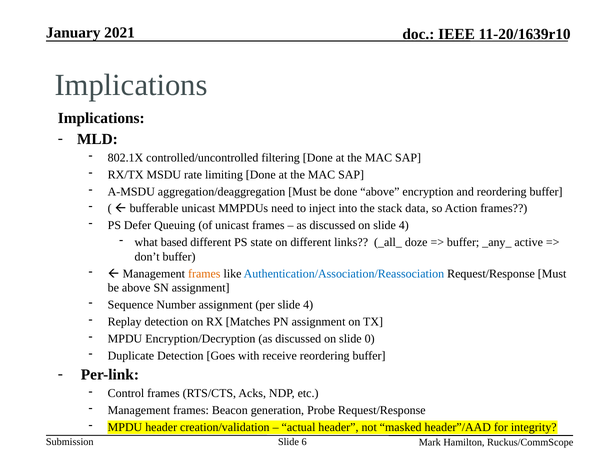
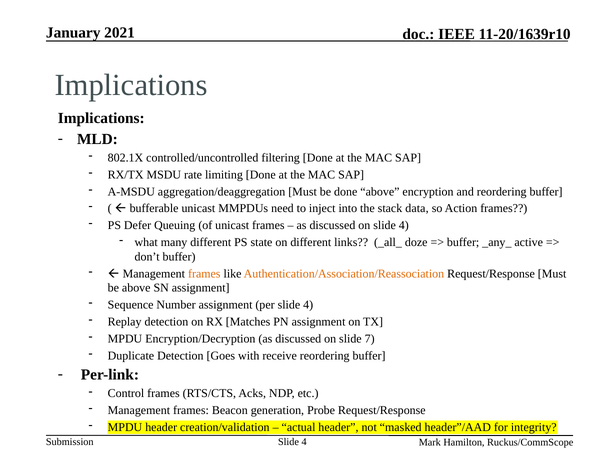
based: based -> many
Authentication/Association/Reassociation colour: blue -> orange
0: 0 -> 7
6 at (304, 441): 6 -> 4
